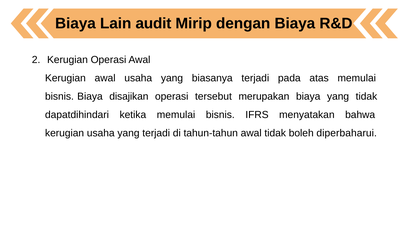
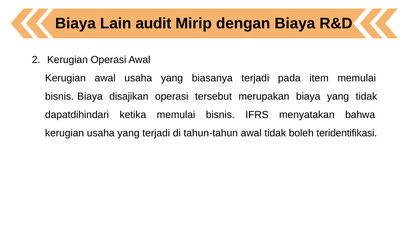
atas: atas -> item
diperbaharui: diperbaharui -> teridentifikasi
